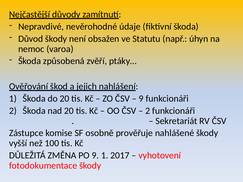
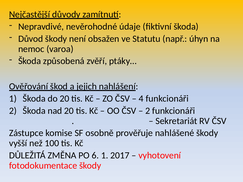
9 at (141, 99): 9 -> 4
PO 9: 9 -> 6
